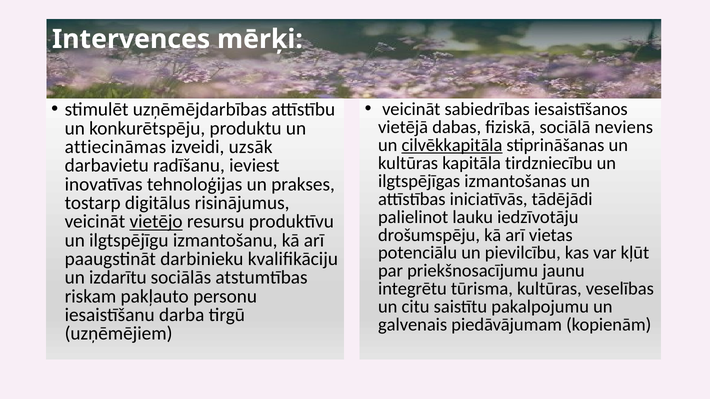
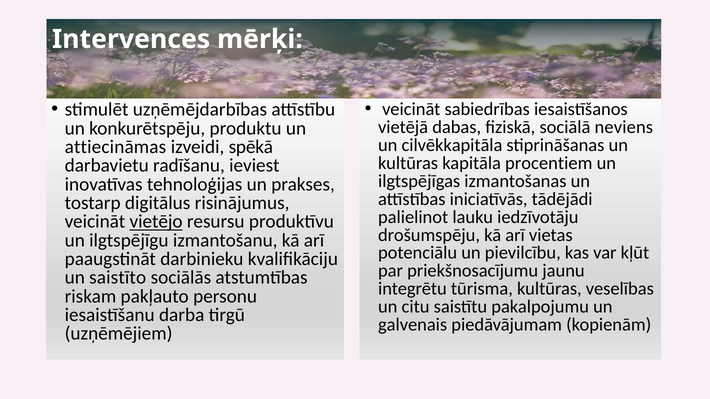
cilvēkkapitāla underline: present -> none
uzsāk: uzsāk -> spēkā
tirdzniecību: tirdzniecību -> procentiem
izdarītu: izdarītu -> saistīto
